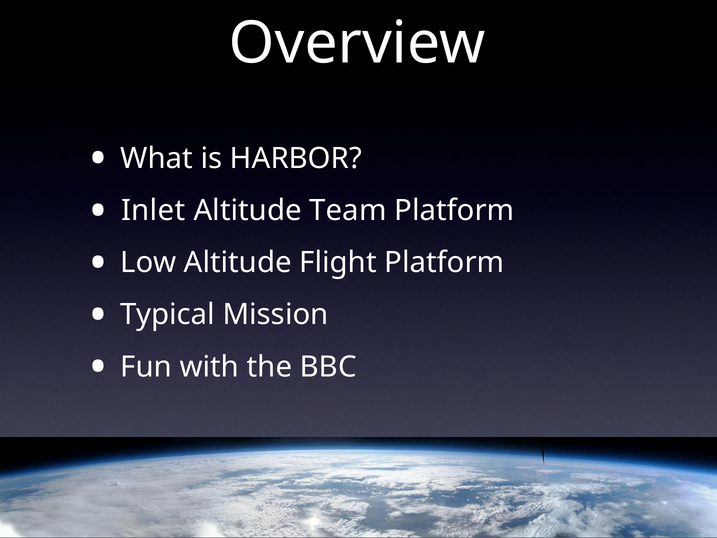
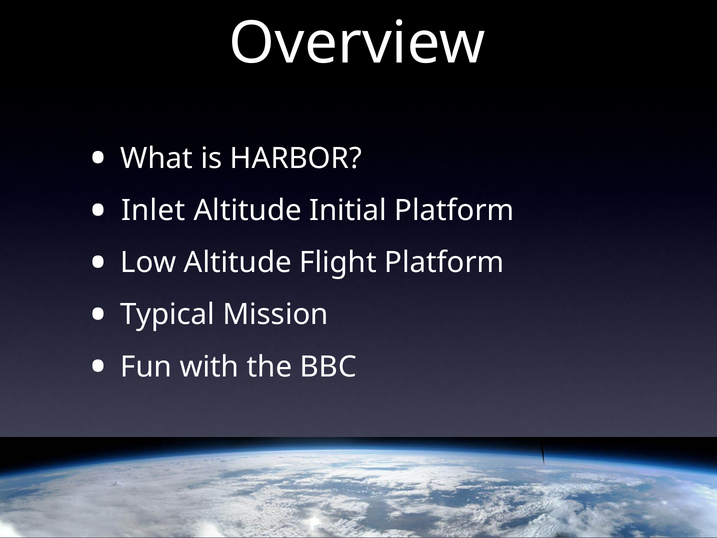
Team: Team -> Initial
